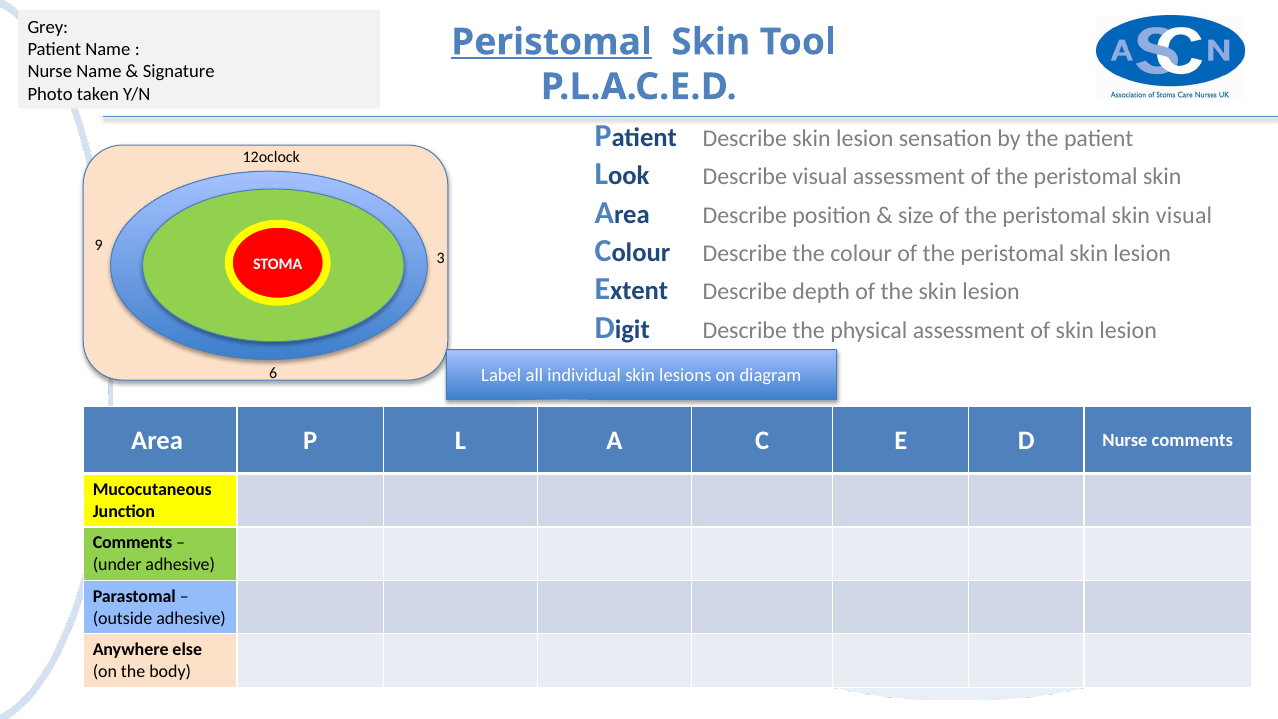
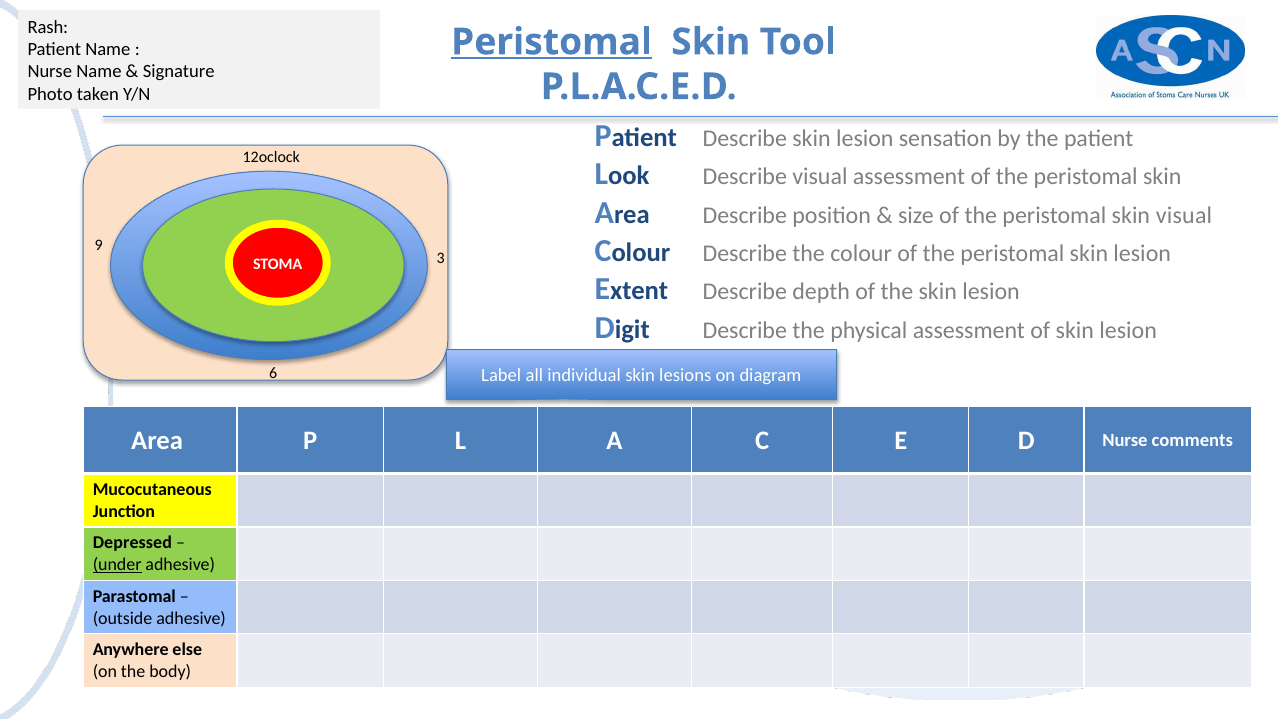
Grey: Grey -> Rash
Comments at (132, 543): Comments -> Depressed
under underline: none -> present
